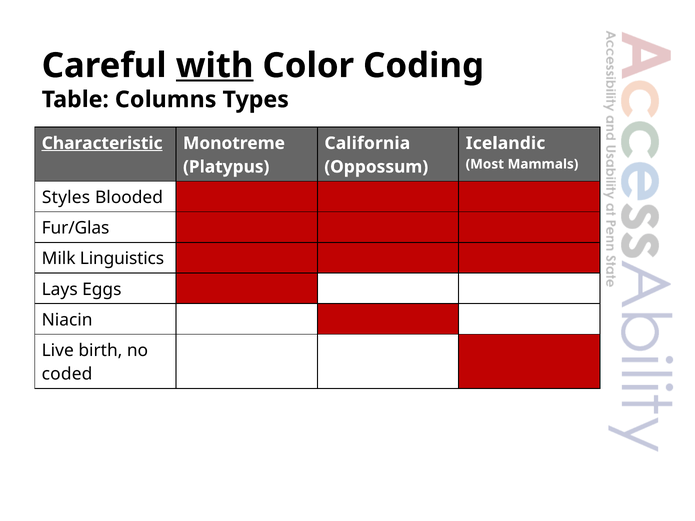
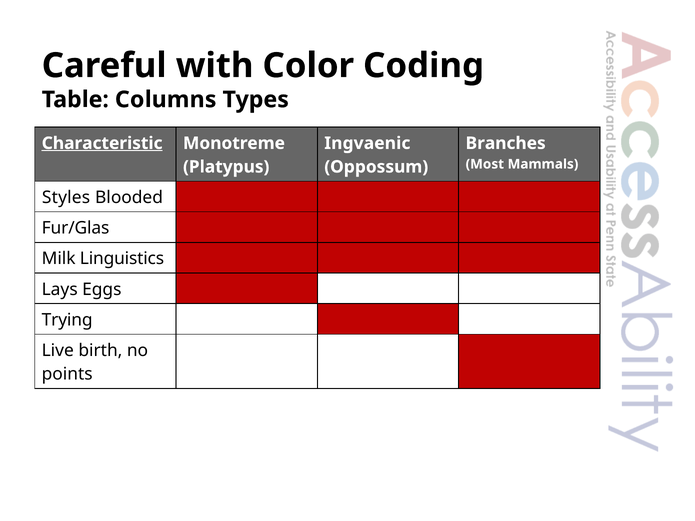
with underline: present -> none
California: California -> Ingvaenic
Icelandic: Icelandic -> Branches
Niacin: Niacin -> Trying
coded: coded -> points
